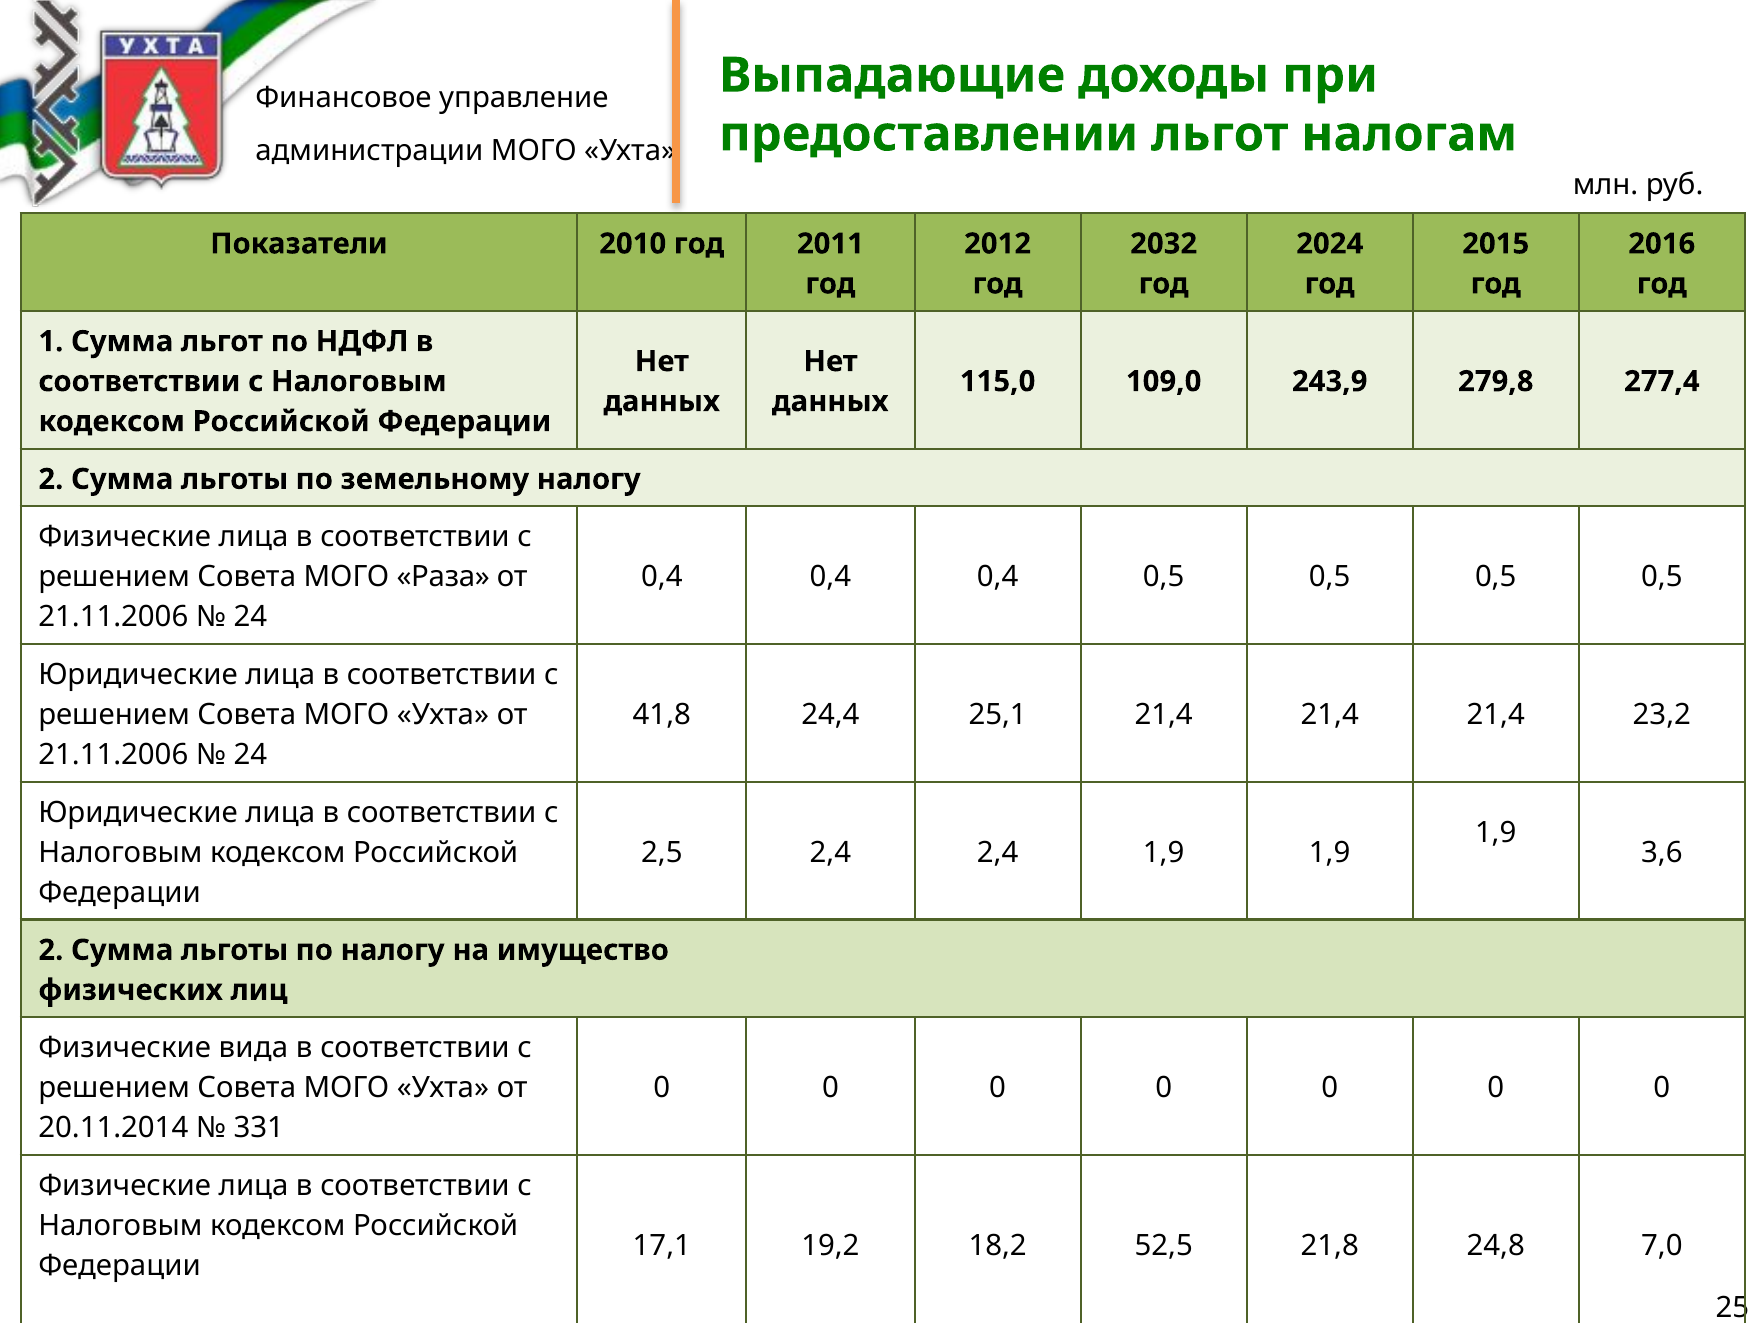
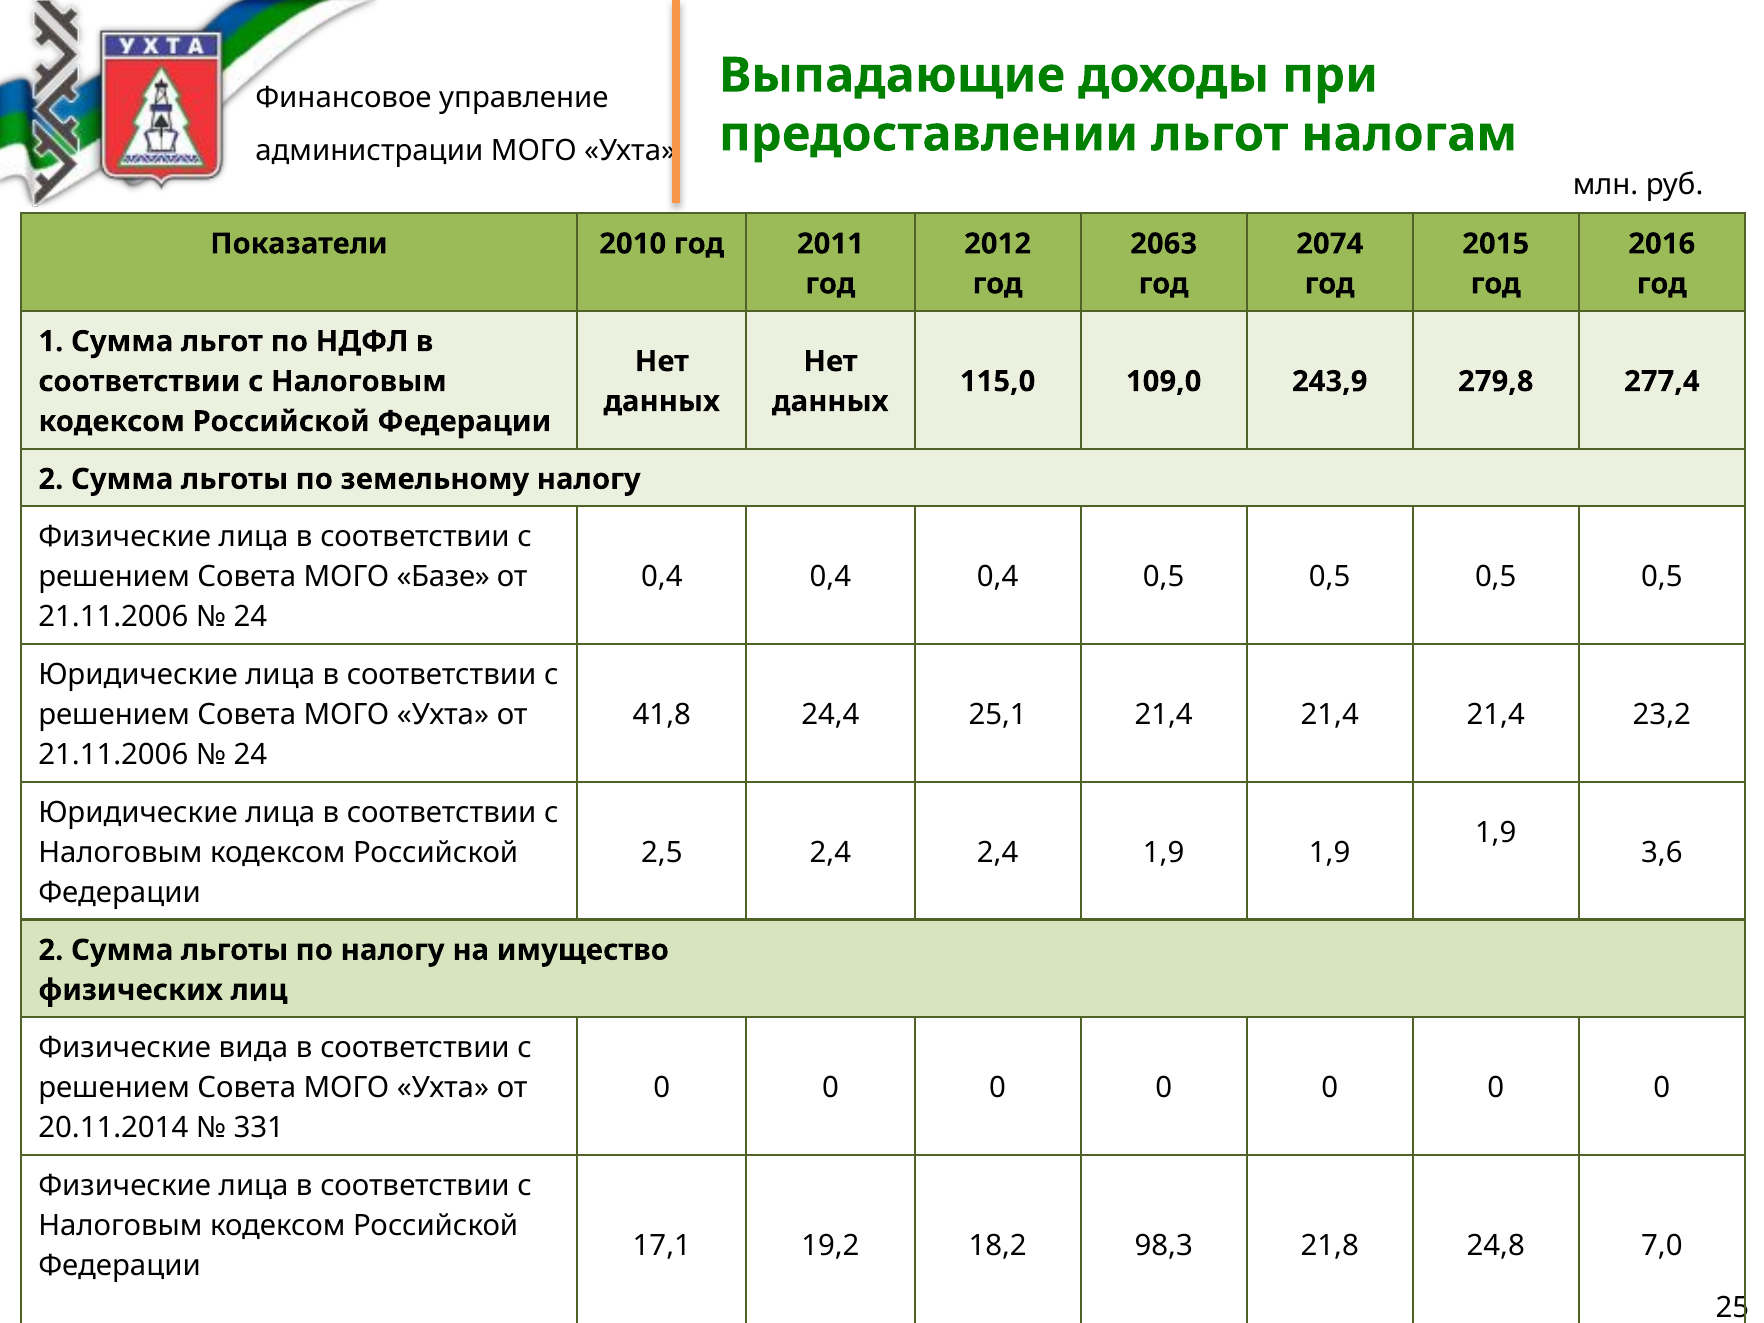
2032: 2032 -> 2063
2024: 2024 -> 2074
Раза: Раза -> Базе
52,5: 52,5 -> 98,3
